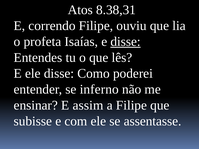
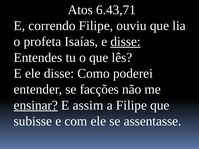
8.38,31: 8.38,31 -> 6.43,71
inferno: inferno -> facções
ensinar underline: none -> present
